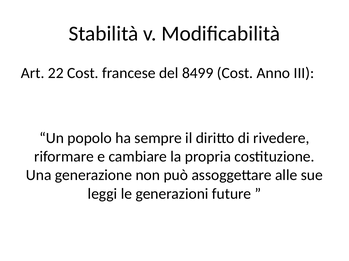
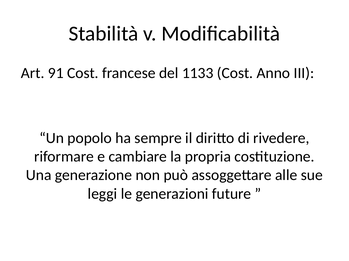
22: 22 -> 91
8499: 8499 -> 1133
